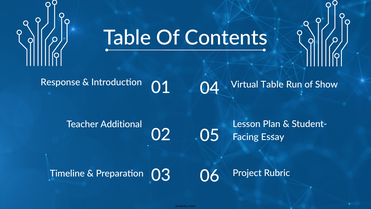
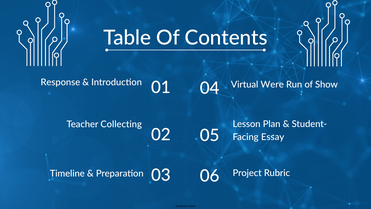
Virtual Table: Table -> Were
Additional: Additional -> Collecting
